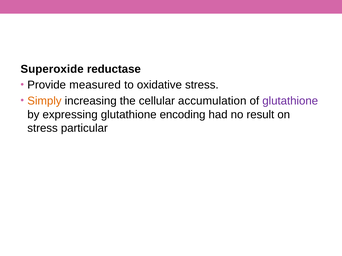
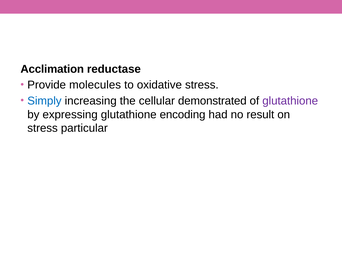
Superoxide: Superoxide -> Acclimation
measured: measured -> molecules
Simply colour: orange -> blue
accumulation: accumulation -> demonstrated
